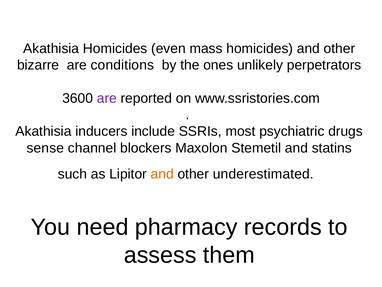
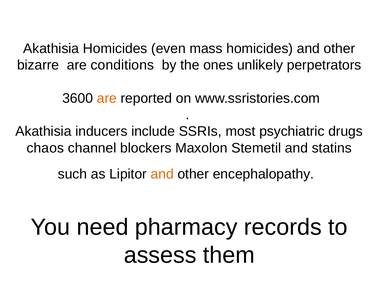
are at (107, 98) colour: purple -> orange
sense: sense -> chaos
underestimated: underestimated -> encephalopathy
